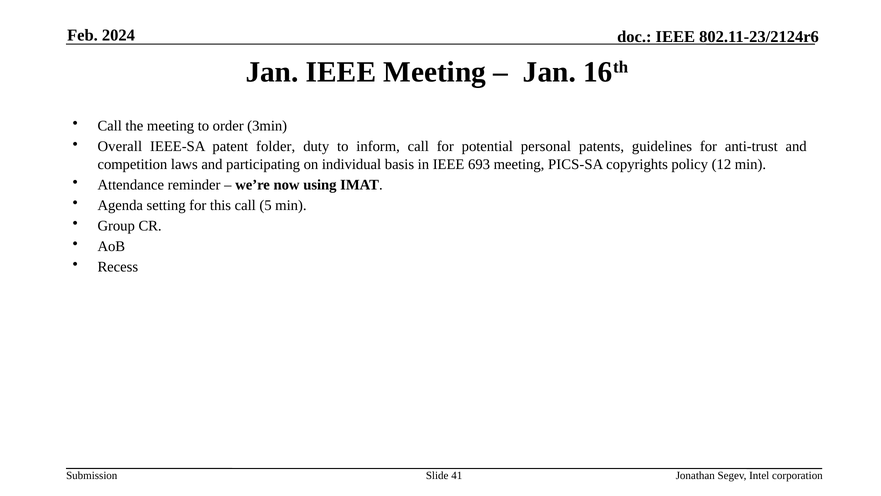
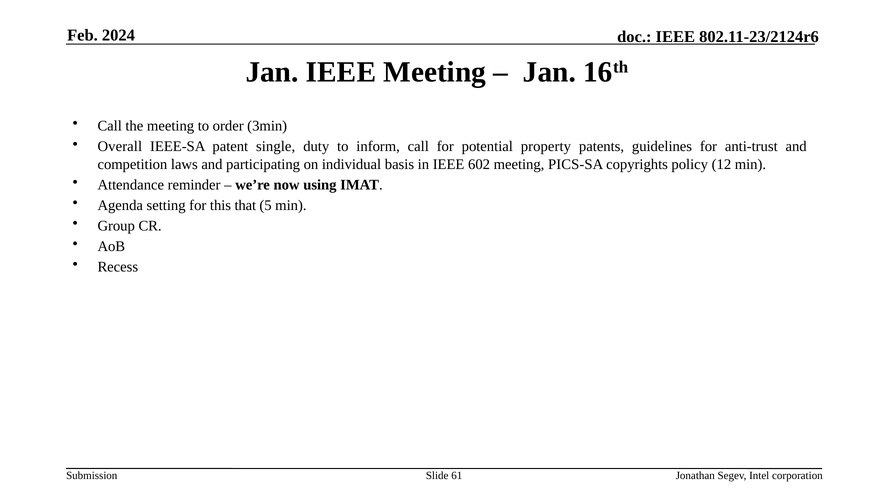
folder: folder -> single
personal: personal -> property
693: 693 -> 602
this call: call -> that
41: 41 -> 61
